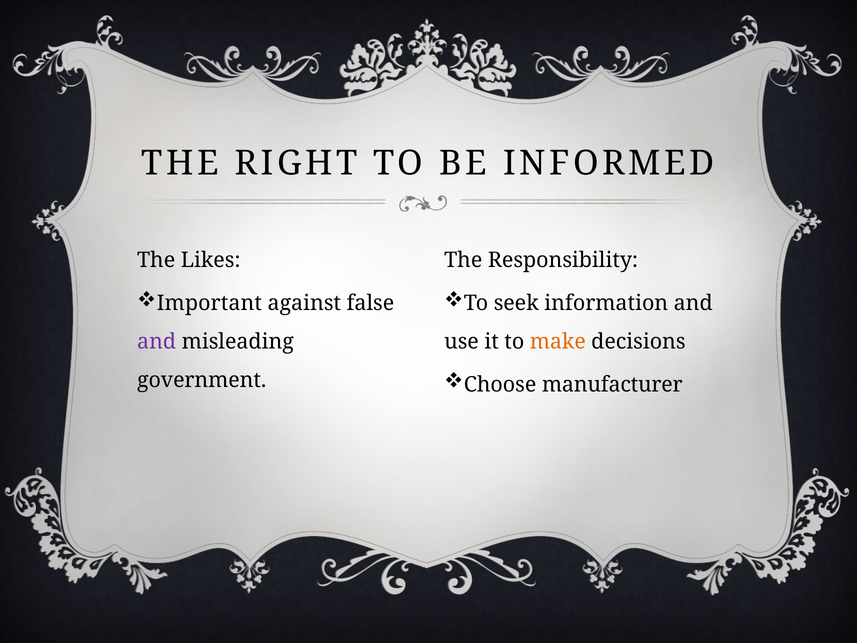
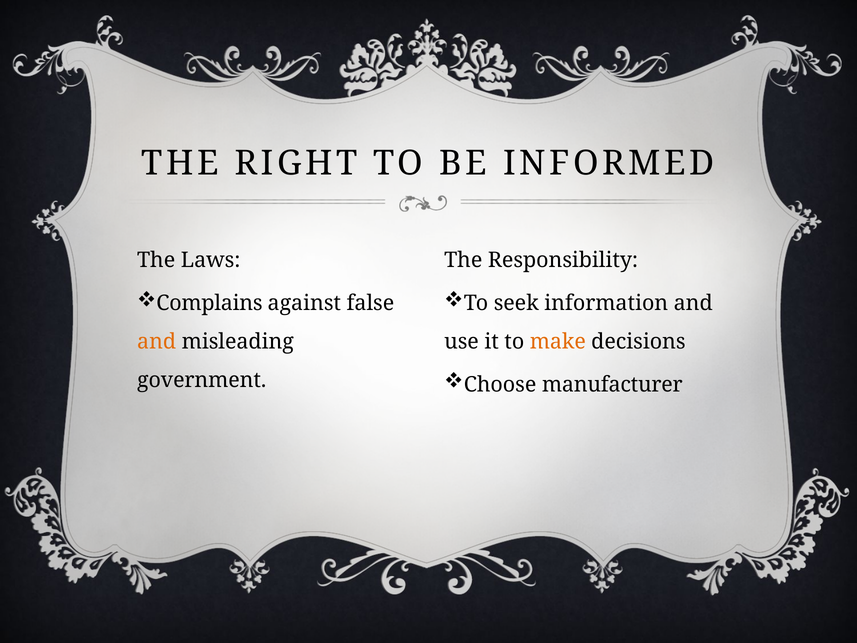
Likes: Likes -> Laws
Important: Important -> Complains
and at (157, 341) colour: purple -> orange
